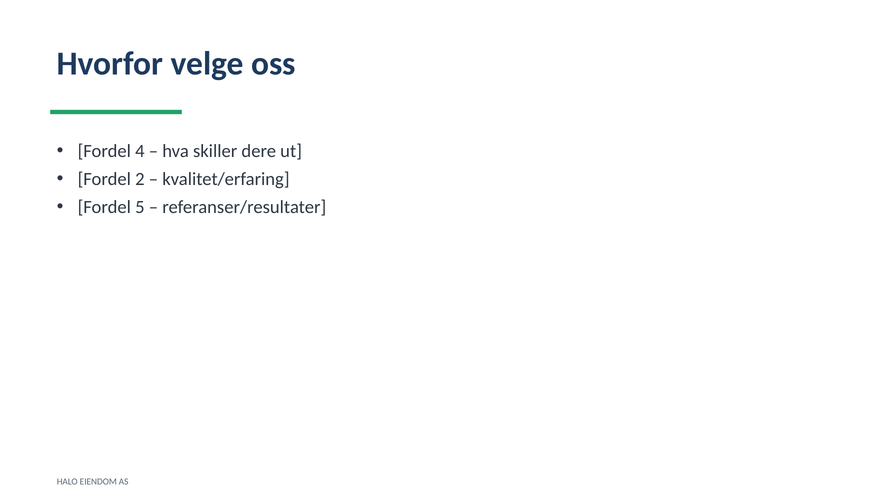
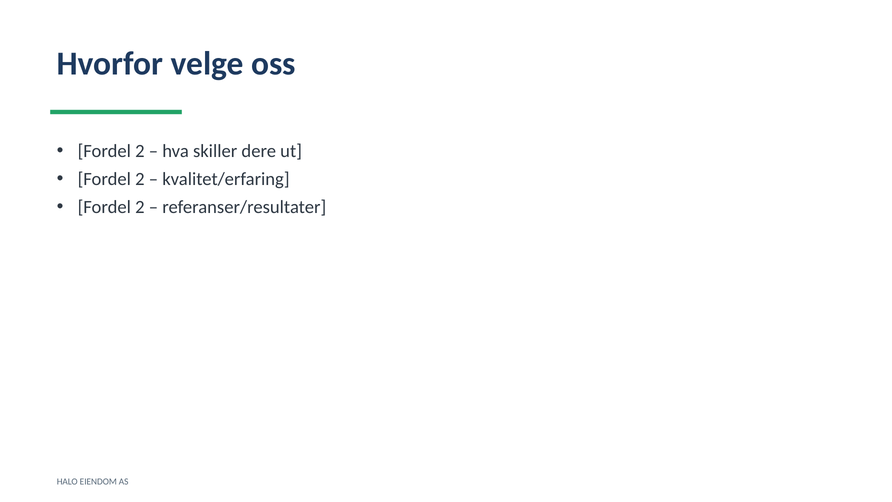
4 at (140, 151): 4 -> 2
5 at (140, 207): 5 -> 2
